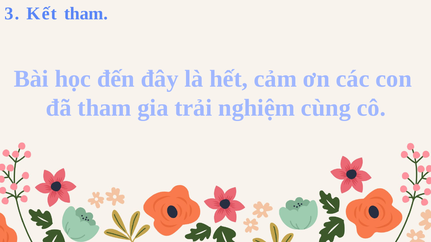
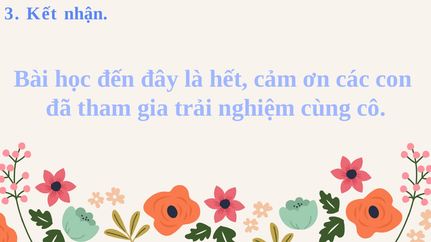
Kết tham: tham -> nhận
